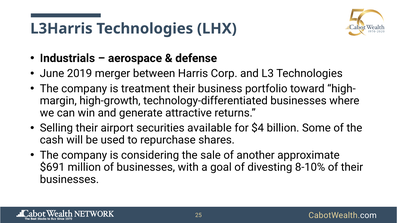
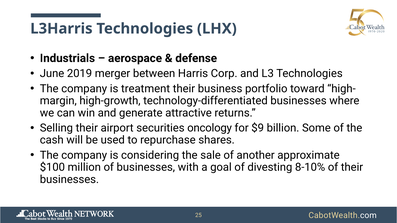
available: available -> oncology
$4: $4 -> $9
$691: $691 -> $100
